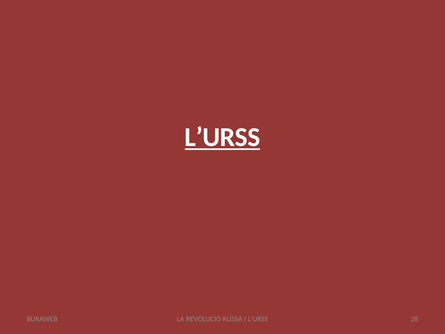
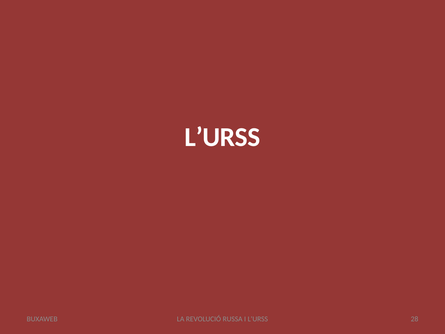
L’URSS underline: present -> none
